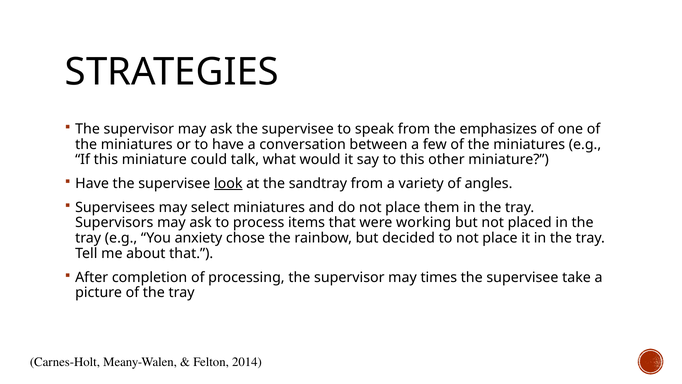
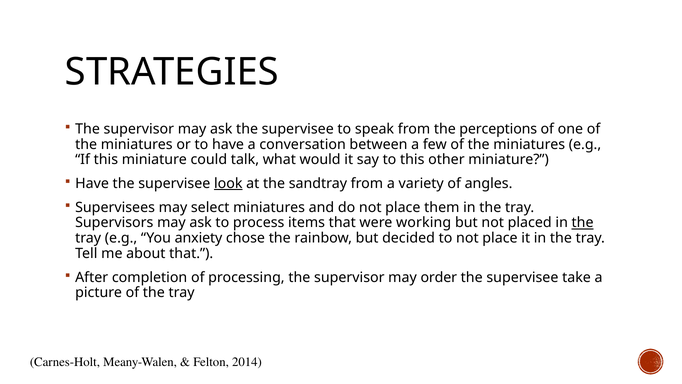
emphasizes: emphasizes -> perceptions
the at (583, 223) underline: none -> present
times: times -> order
